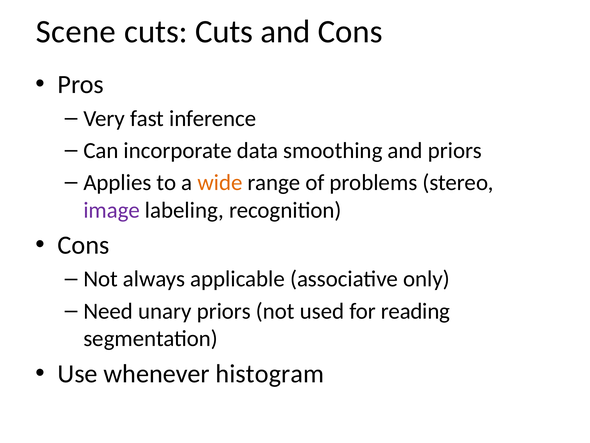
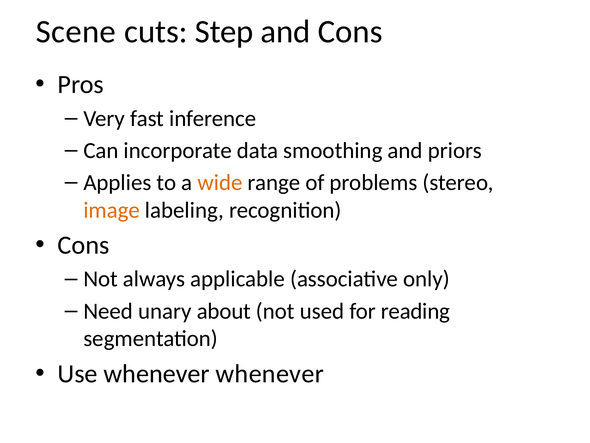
cuts Cuts: Cuts -> Step
image colour: purple -> orange
unary priors: priors -> about
whenever histogram: histogram -> whenever
